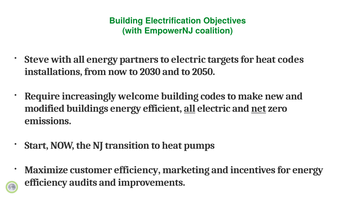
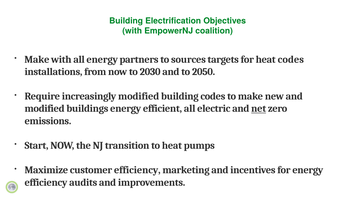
Steve at (37, 59): Steve -> Make
to electric: electric -> sources
increasingly welcome: welcome -> modified
all at (190, 109) underline: present -> none
